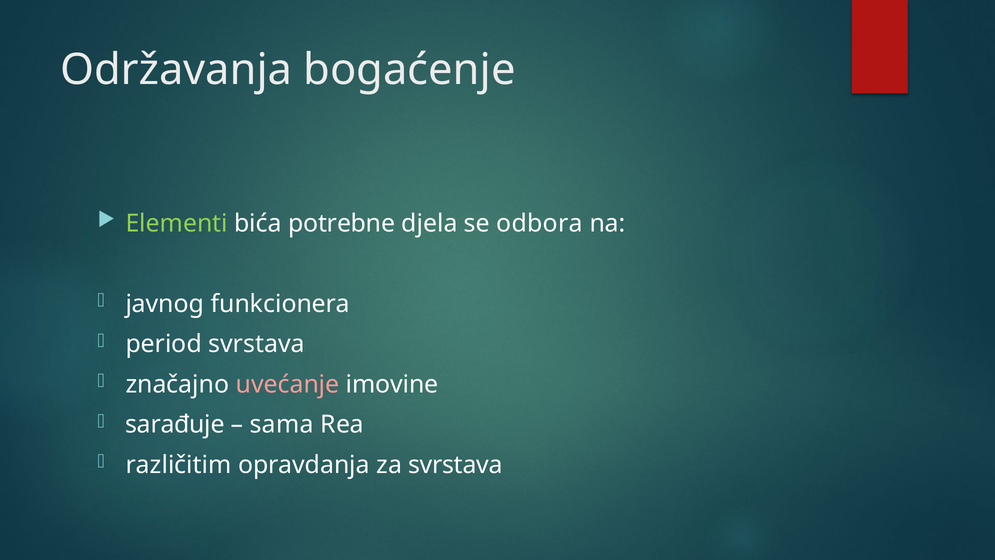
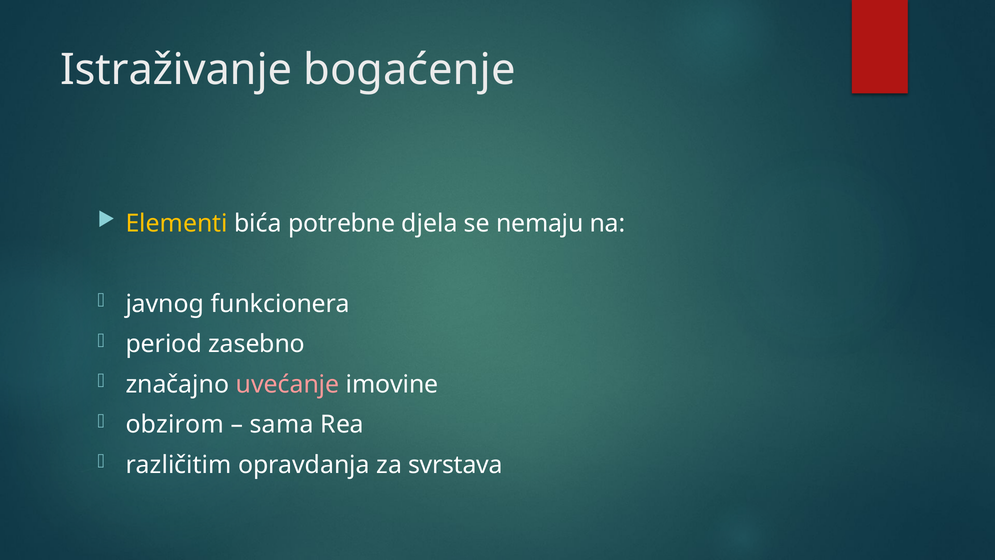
Održavanja: Održavanja -> Istraživanje
Elementi colour: light green -> yellow
odbora: odbora -> nemaju
period svrstava: svrstava -> zasebno
sarađuje: sarađuje -> obzirom
